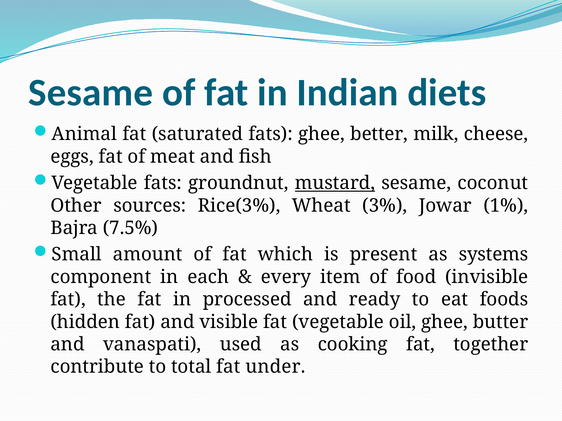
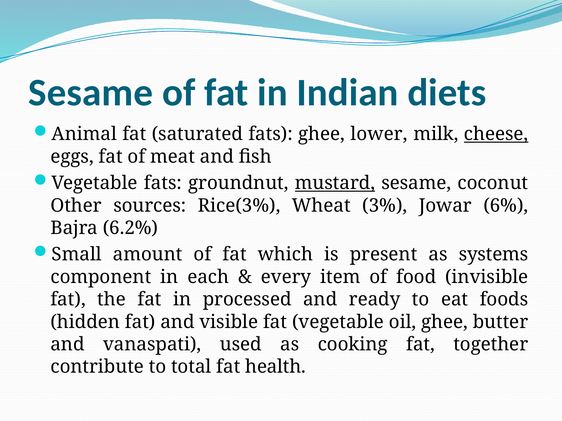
better: better -> lower
cheese underline: none -> present
1%: 1% -> 6%
7.5%: 7.5% -> 6.2%
under: under -> health
